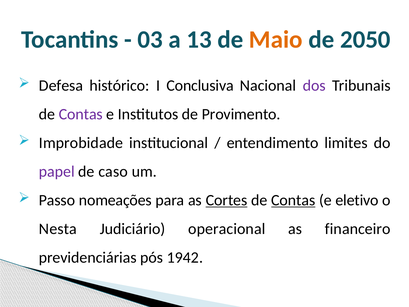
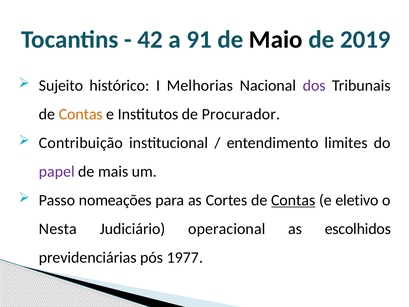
03: 03 -> 42
13: 13 -> 91
Maio colour: orange -> black
2050: 2050 -> 2019
Defesa: Defesa -> Sujeito
Conclusiva: Conclusiva -> Melhorias
Contas at (81, 114) colour: purple -> orange
Provimento: Provimento -> Procurador
Improbidade: Improbidade -> Contribuição
caso: caso -> mais
Cortes underline: present -> none
financeiro: financeiro -> escolhidos
1942: 1942 -> 1977
